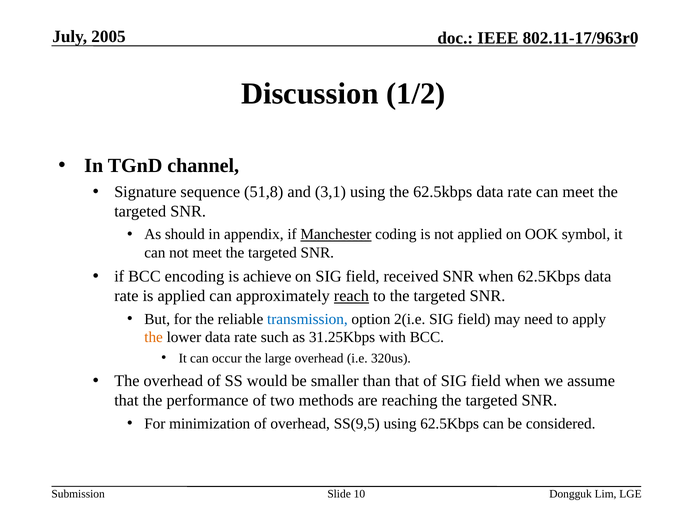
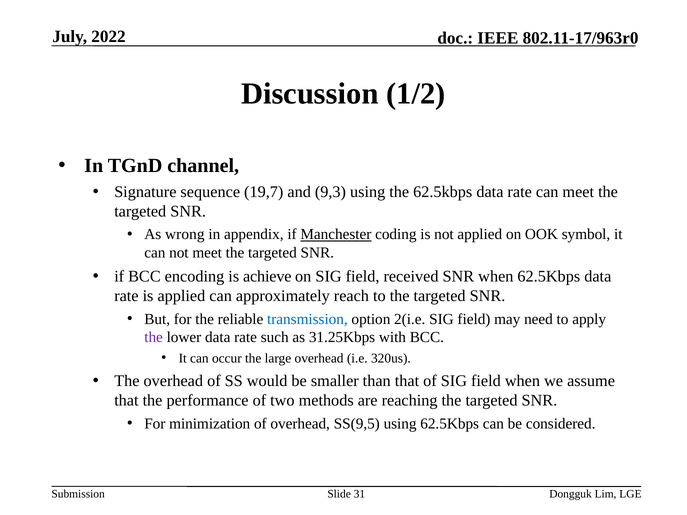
2005: 2005 -> 2022
51,8: 51,8 -> 19,7
3,1: 3,1 -> 9,3
should: should -> wrong
reach underline: present -> none
the at (154, 338) colour: orange -> purple
10: 10 -> 31
